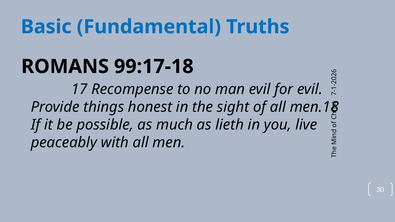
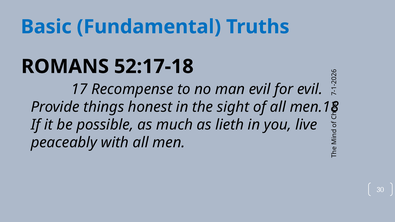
99:17-18: 99:17-18 -> 52:17-18
